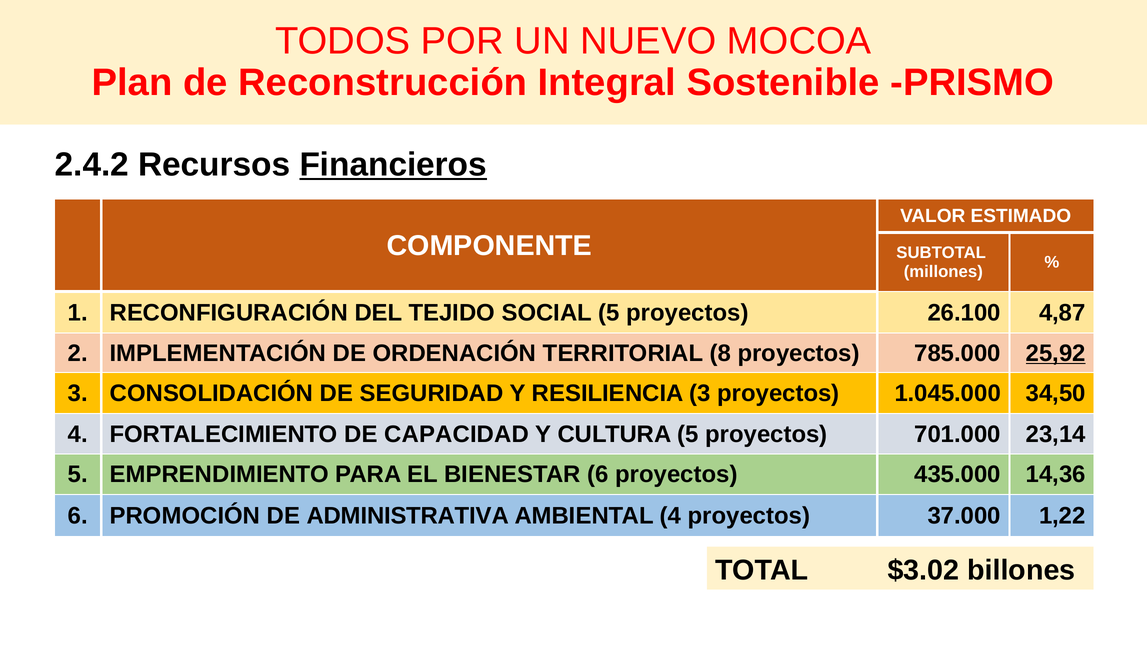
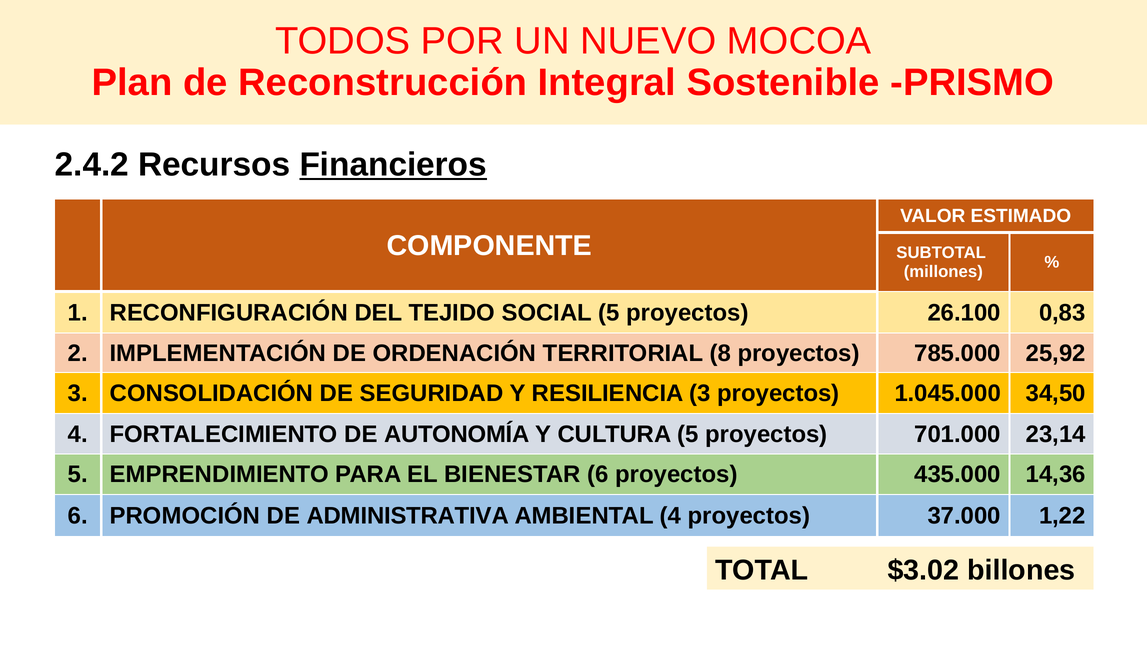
4,87: 4,87 -> 0,83
25,92 underline: present -> none
CAPACIDAD: CAPACIDAD -> AUTONOMÍA
